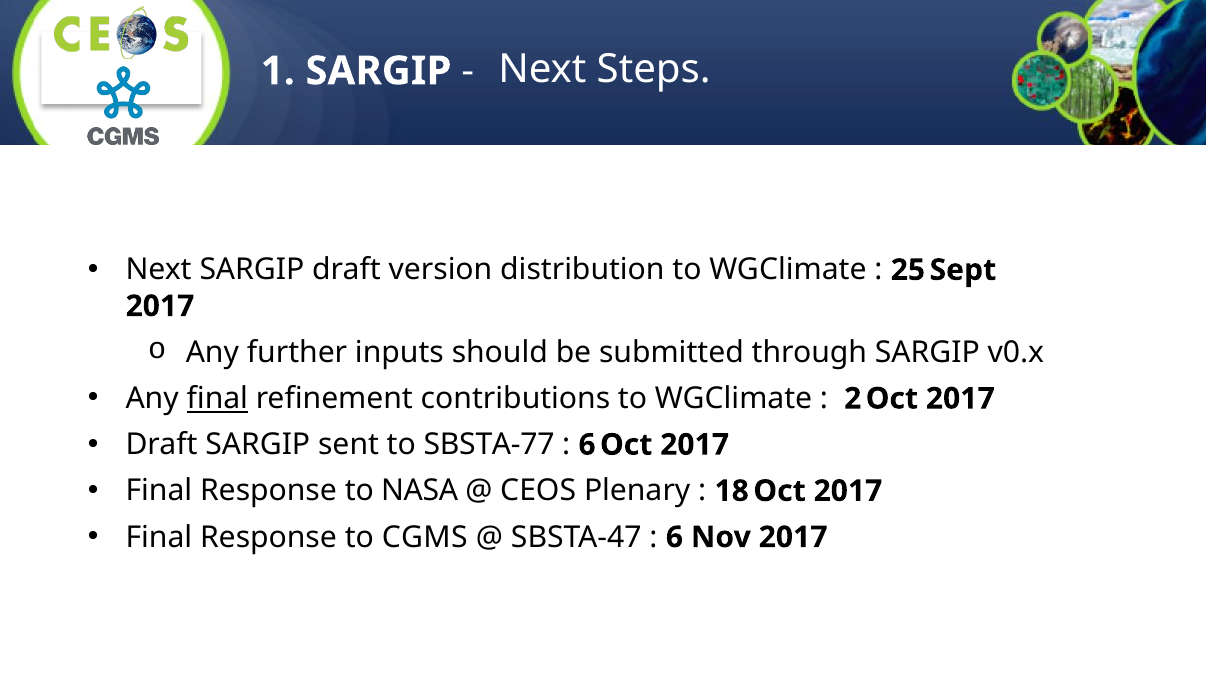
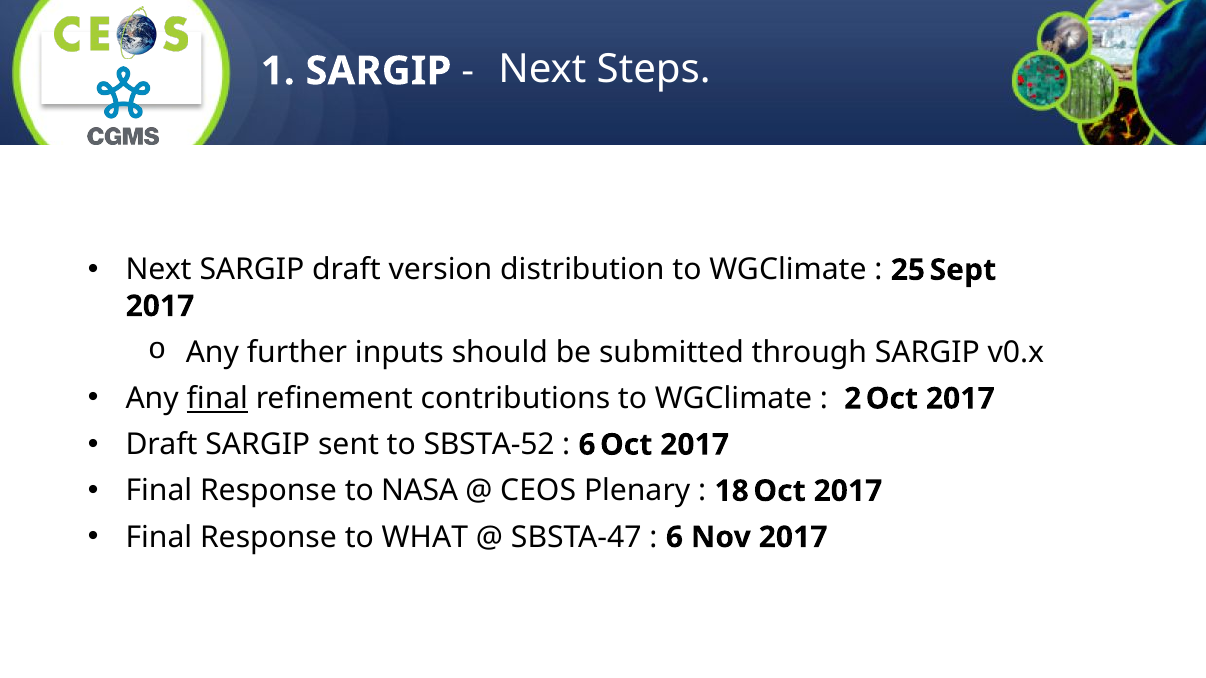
SBSTA-77: SBSTA-77 -> SBSTA-52
CGMS: CGMS -> WHAT
